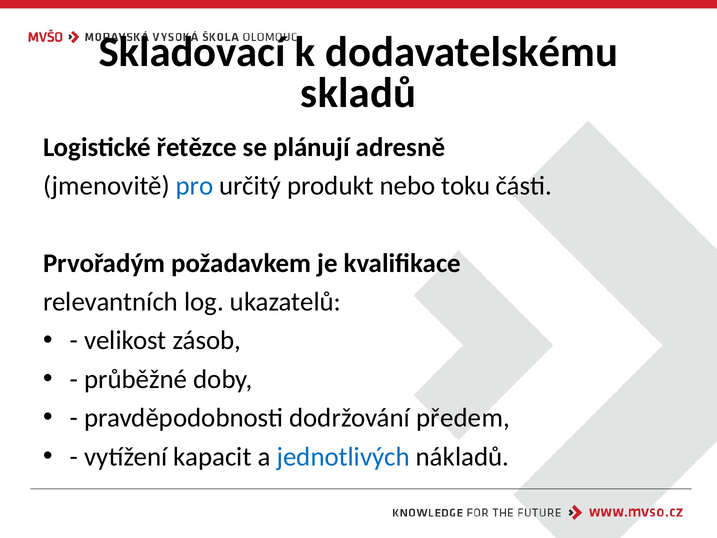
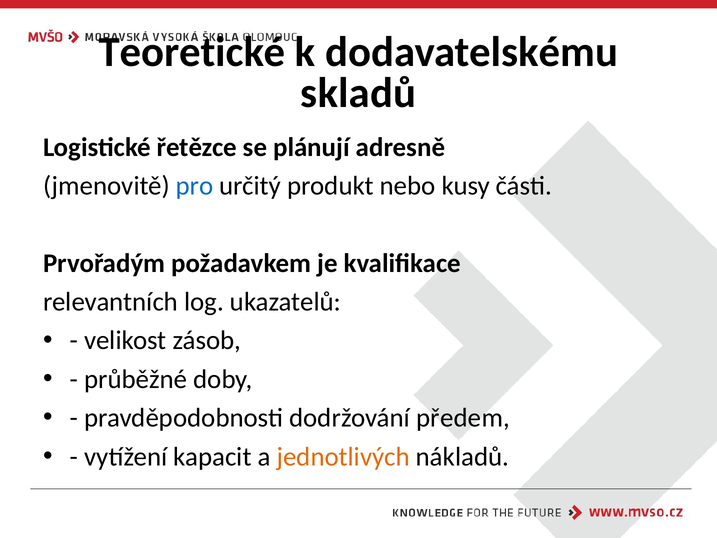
Skladovací: Skladovací -> Teoretické
toku: toku -> kusy
jednotlivých colour: blue -> orange
